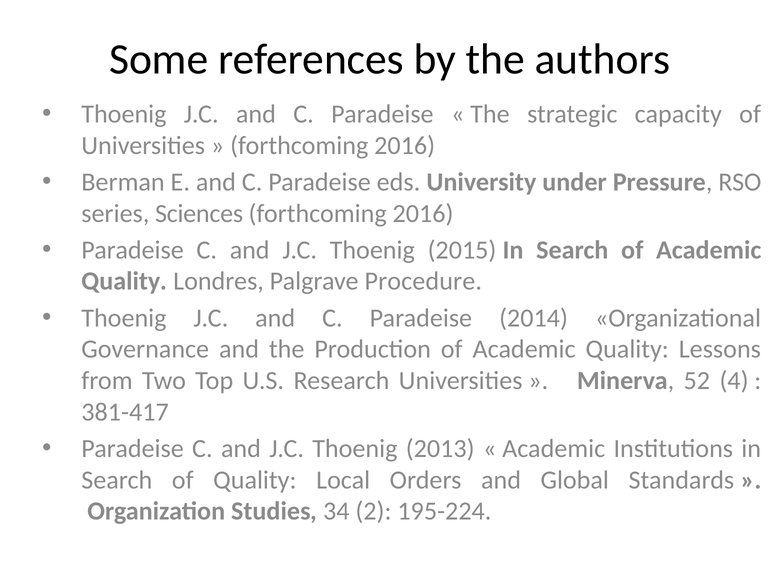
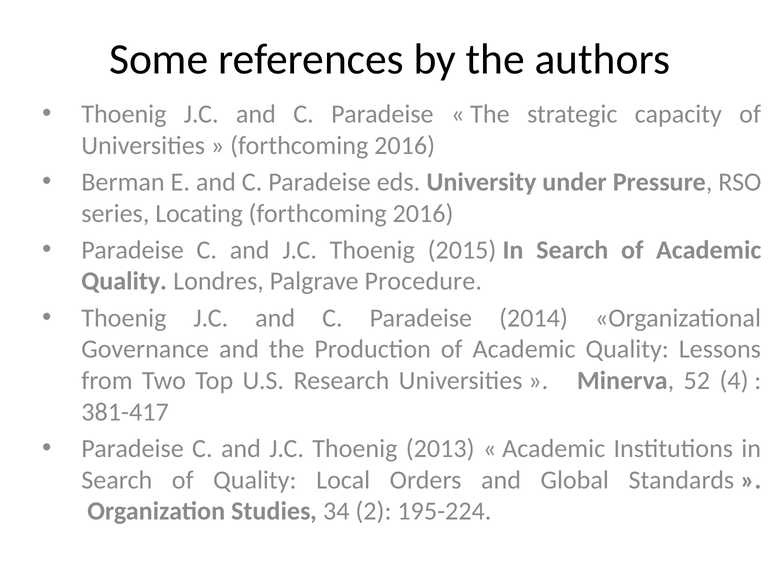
Sciences: Sciences -> Locating
